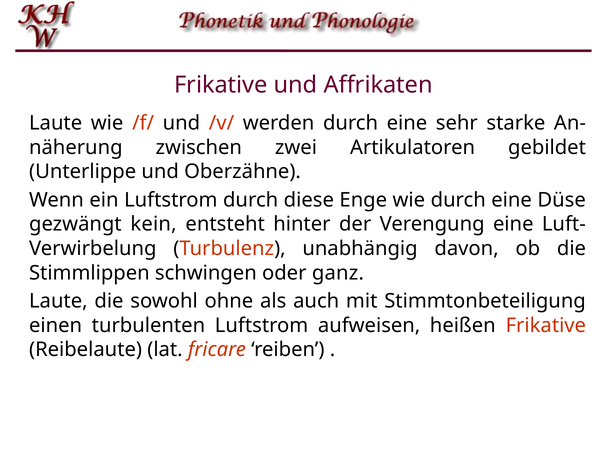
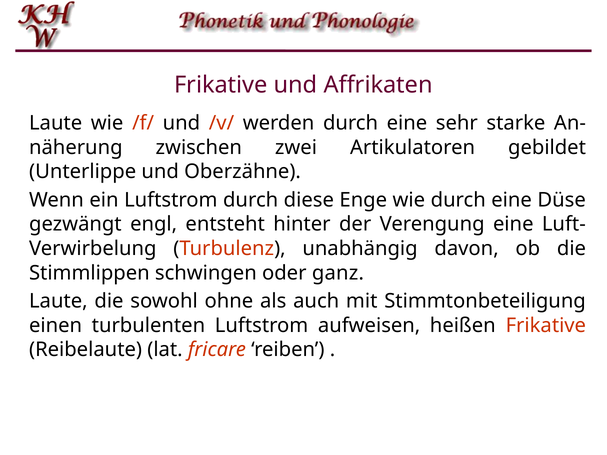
kein: kein -> engl
